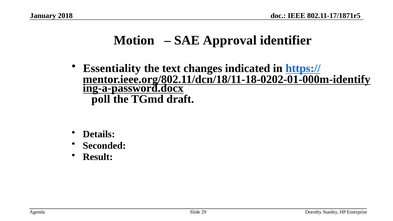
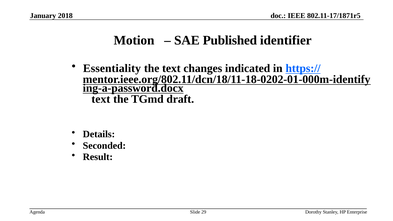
Approval: Approval -> Published
poll at (101, 99): poll -> text
